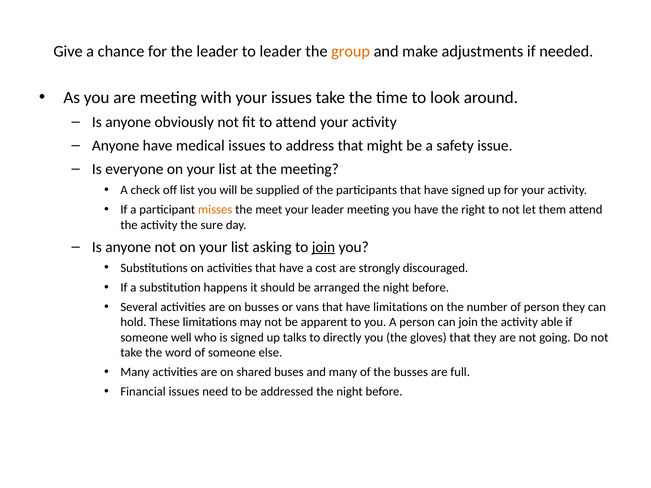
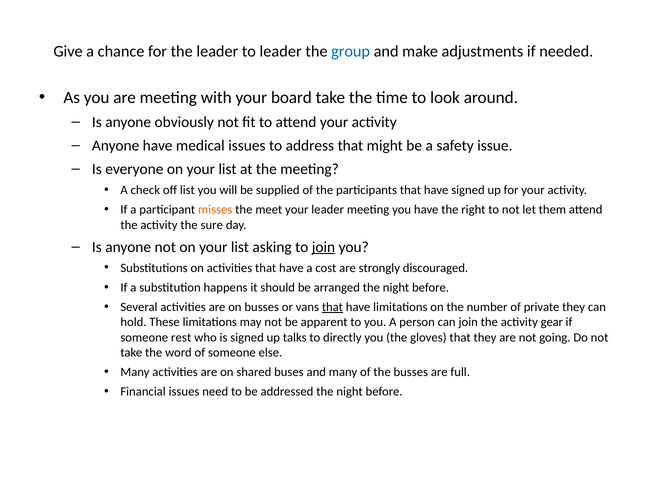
group colour: orange -> blue
your issues: issues -> board
that at (332, 307) underline: none -> present
of person: person -> private
able: able -> gear
well: well -> rest
